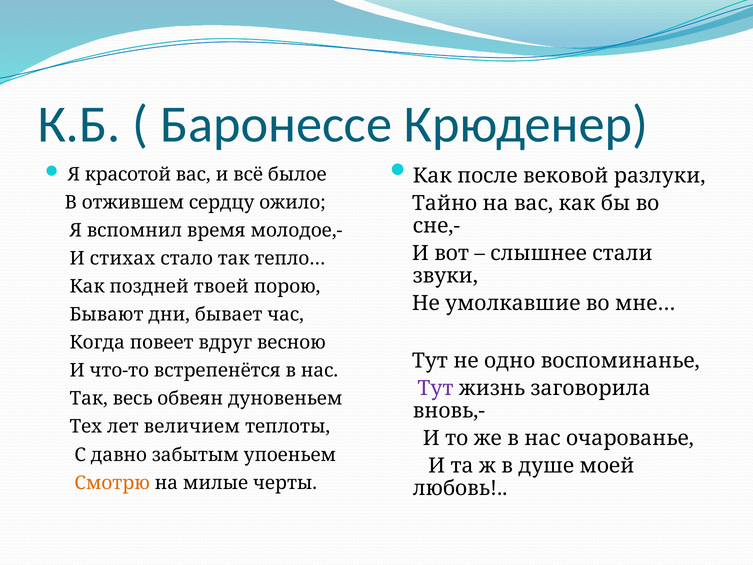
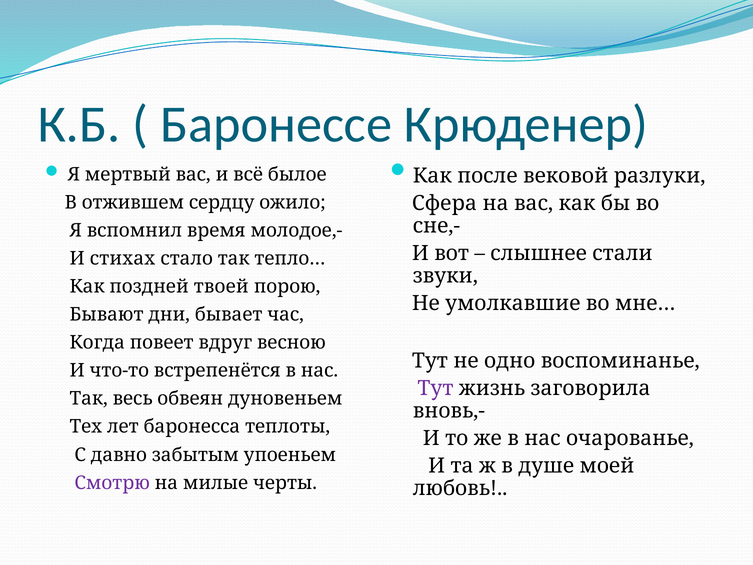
красотой: красотой -> мертвый
Тайно: Тайно -> Сфера
величием: величием -> баронесса
Смотрю colour: orange -> purple
